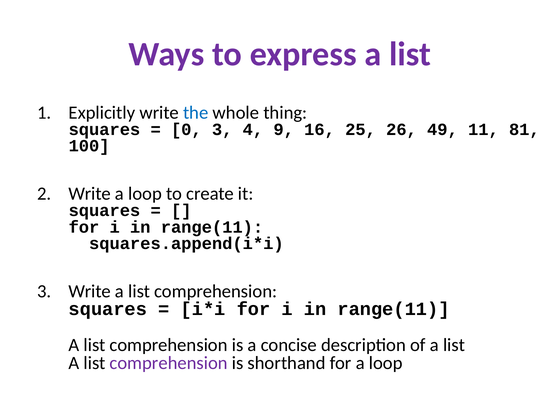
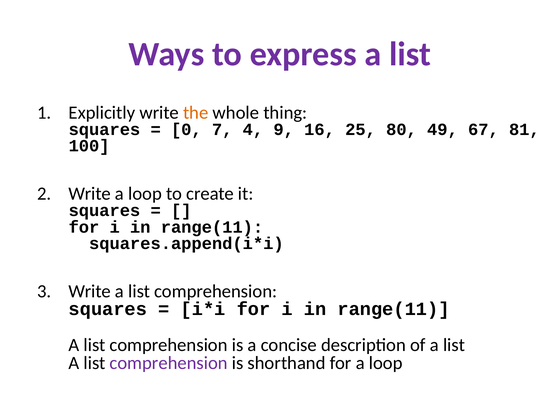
the colour: blue -> orange
0 3: 3 -> 7
26: 26 -> 80
11: 11 -> 67
